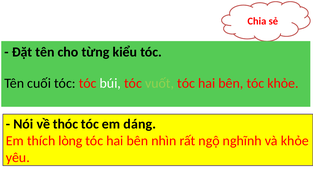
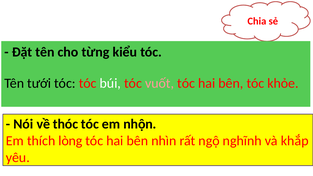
cuối: cuối -> tưới
vuốt colour: light green -> pink
dáng: dáng -> nhộn
và khỏe: khỏe -> khắp
